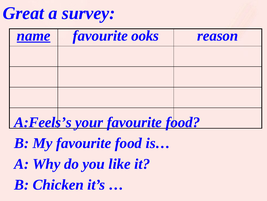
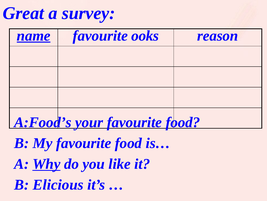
A:Feels’s: A:Feels’s -> A:Food’s
Why underline: none -> present
Chicken: Chicken -> Elicious
